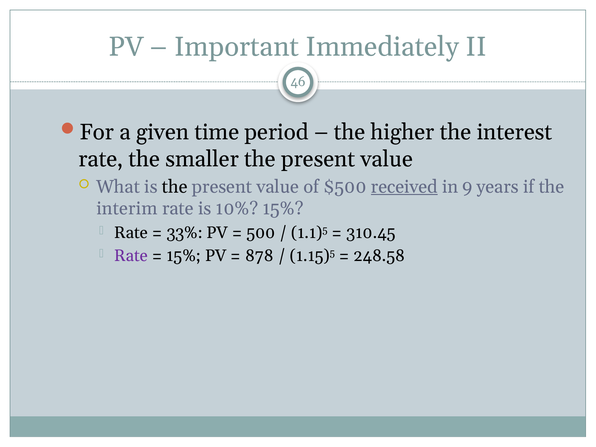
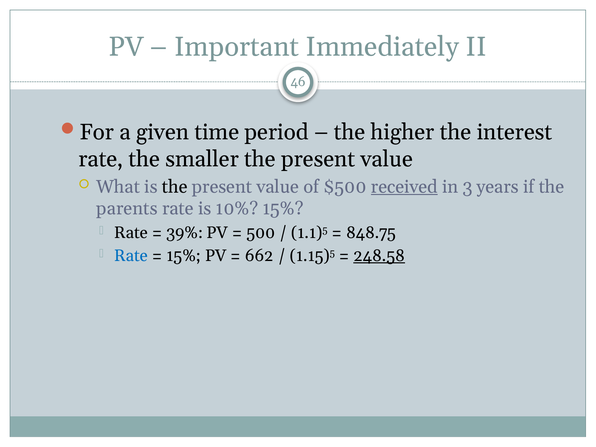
9: 9 -> 3
interim: interim -> parents
33%: 33% -> 39%
310.45: 310.45 -> 848.75
Rate at (131, 256) colour: purple -> blue
878: 878 -> 662
248.58 underline: none -> present
